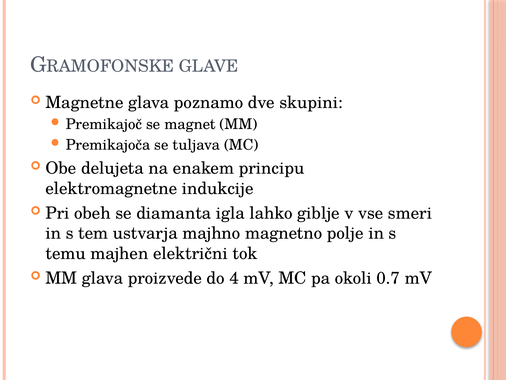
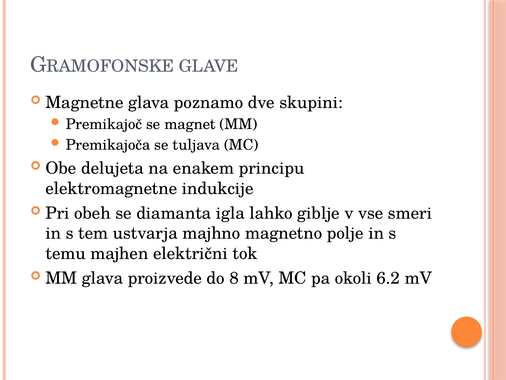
4: 4 -> 8
0.7: 0.7 -> 6.2
